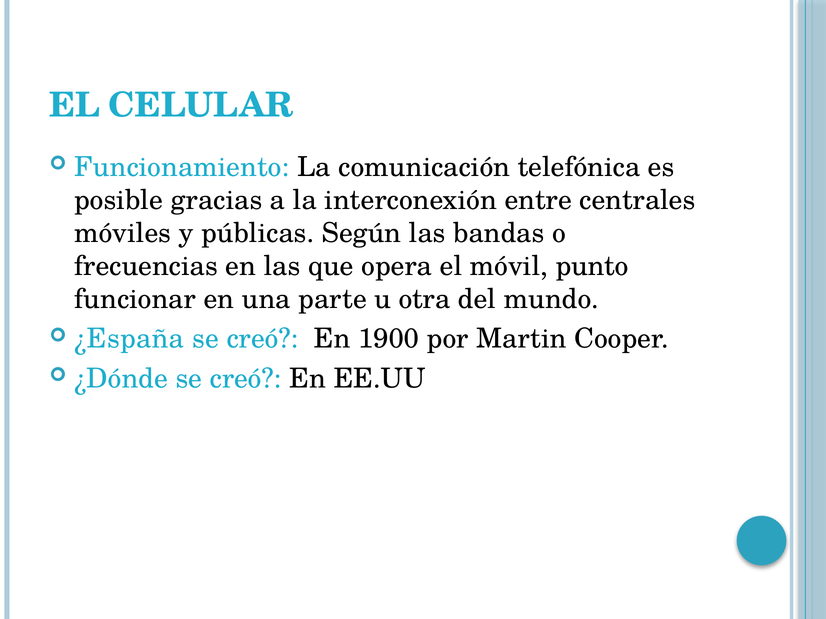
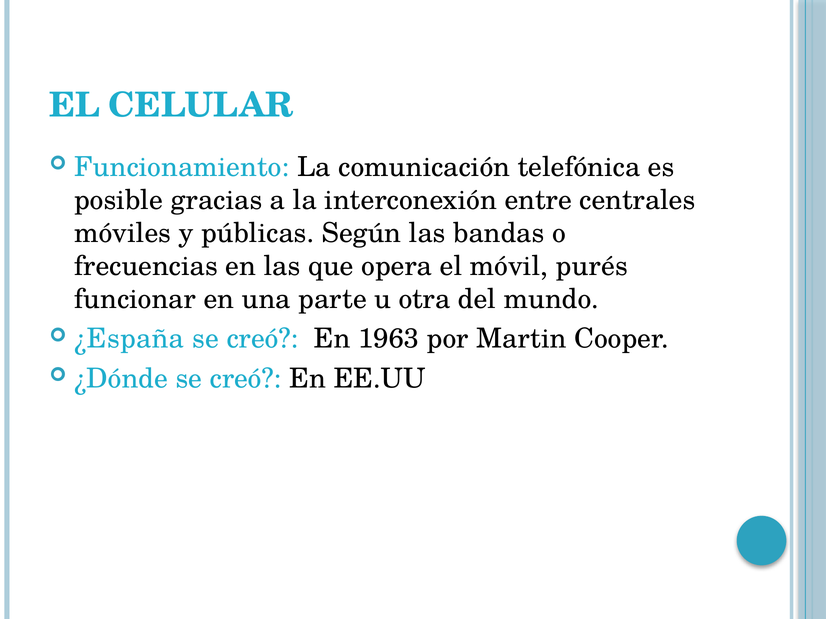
punto: punto -> purés
1900: 1900 -> 1963
